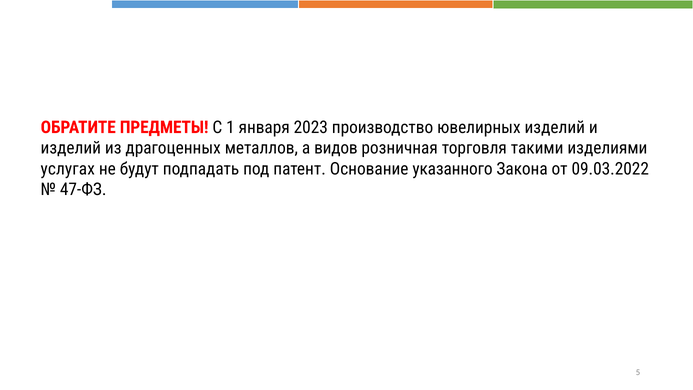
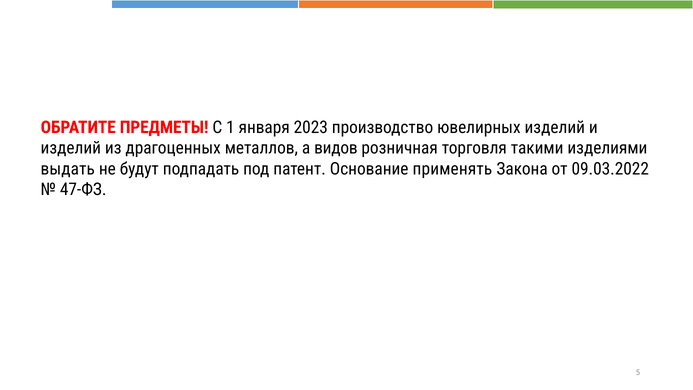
услугах: услугах -> выдать
указанного: указанного -> применять
